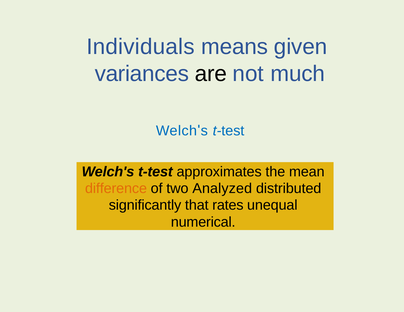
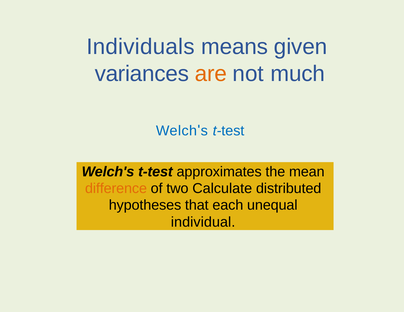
are colour: black -> orange
Analyzed: Analyzed -> Calculate
significantly: significantly -> hypotheses
rates: rates -> each
numerical: numerical -> individual
